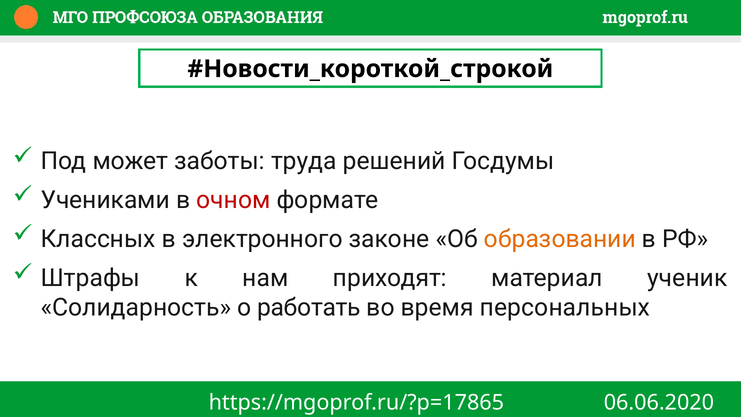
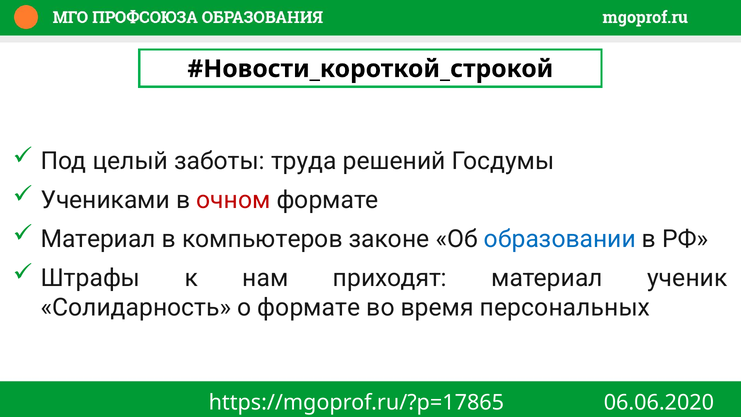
может: может -> целый
Классных at (98, 239): Классных -> Материал
электронного: электронного -> компьютеров
образовании colour: orange -> blue
о работать: работать -> формате
